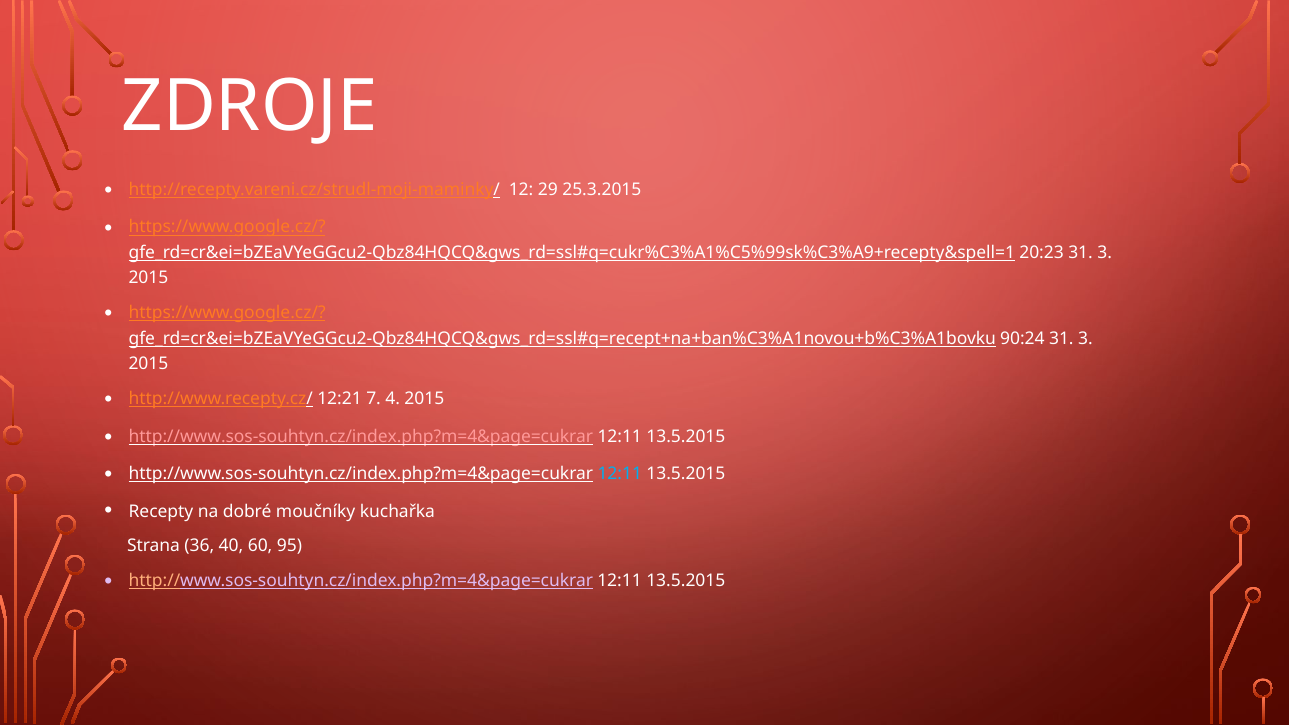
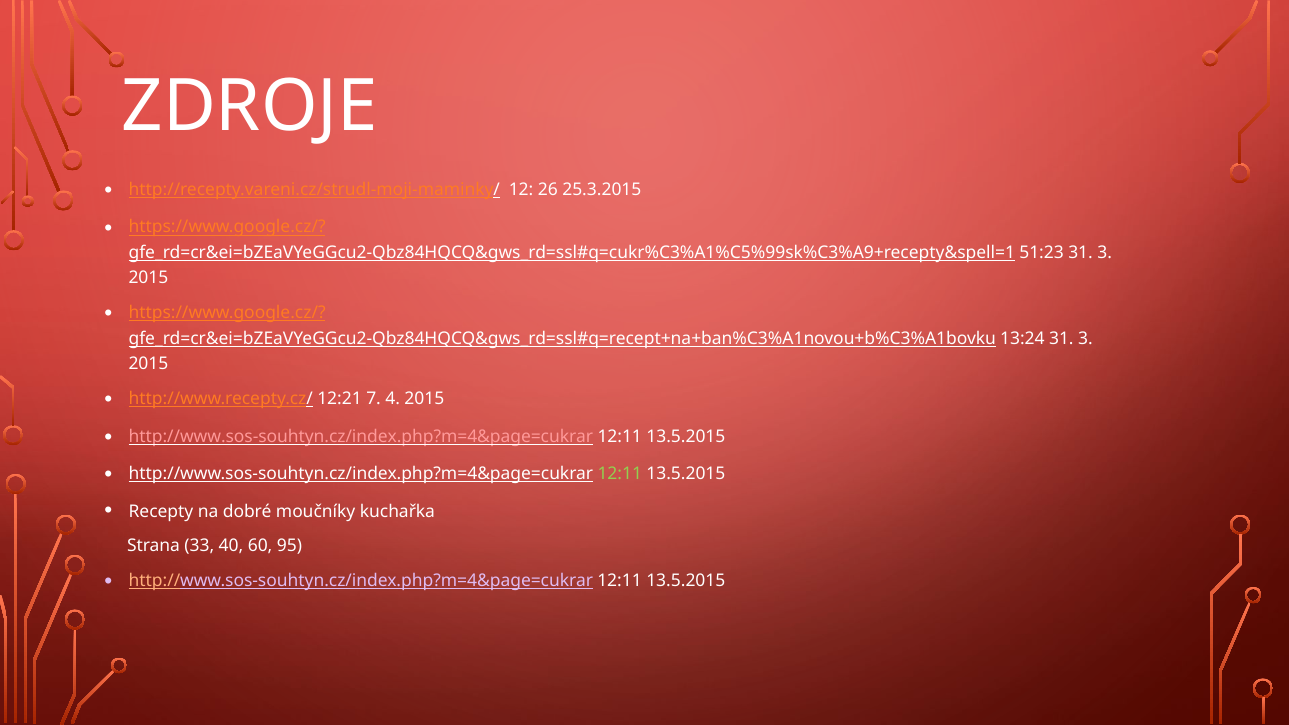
29: 29 -> 26
20:23: 20:23 -> 51:23
90:24: 90:24 -> 13:24
12:11 at (620, 474) colour: light blue -> light green
36: 36 -> 33
